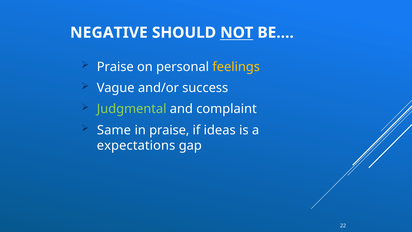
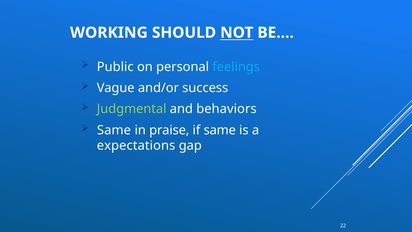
NEGATIVE: NEGATIVE -> WORKING
Praise at (115, 67): Praise -> Public
feelings colour: yellow -> light blue
complaint: complaint -> behaviors
if ideas: ideas -> same
